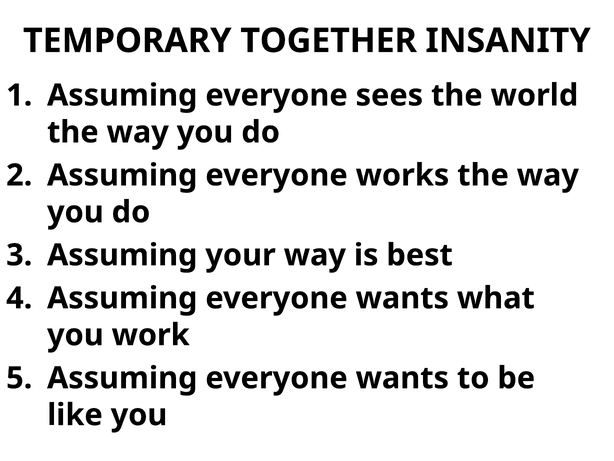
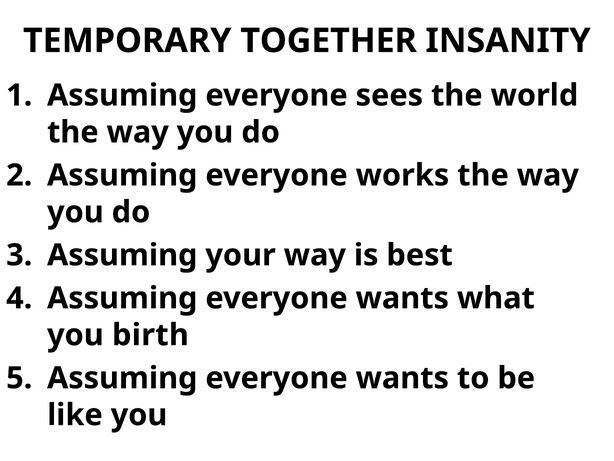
work: work -> birth
